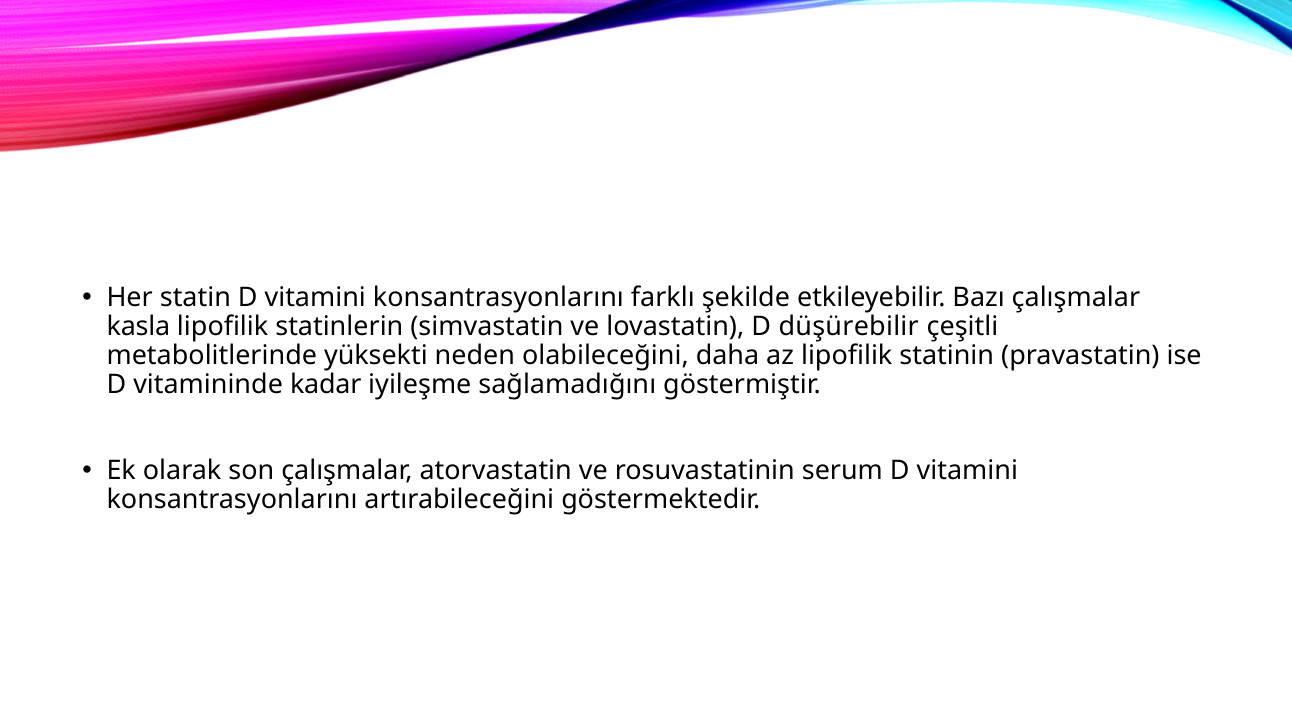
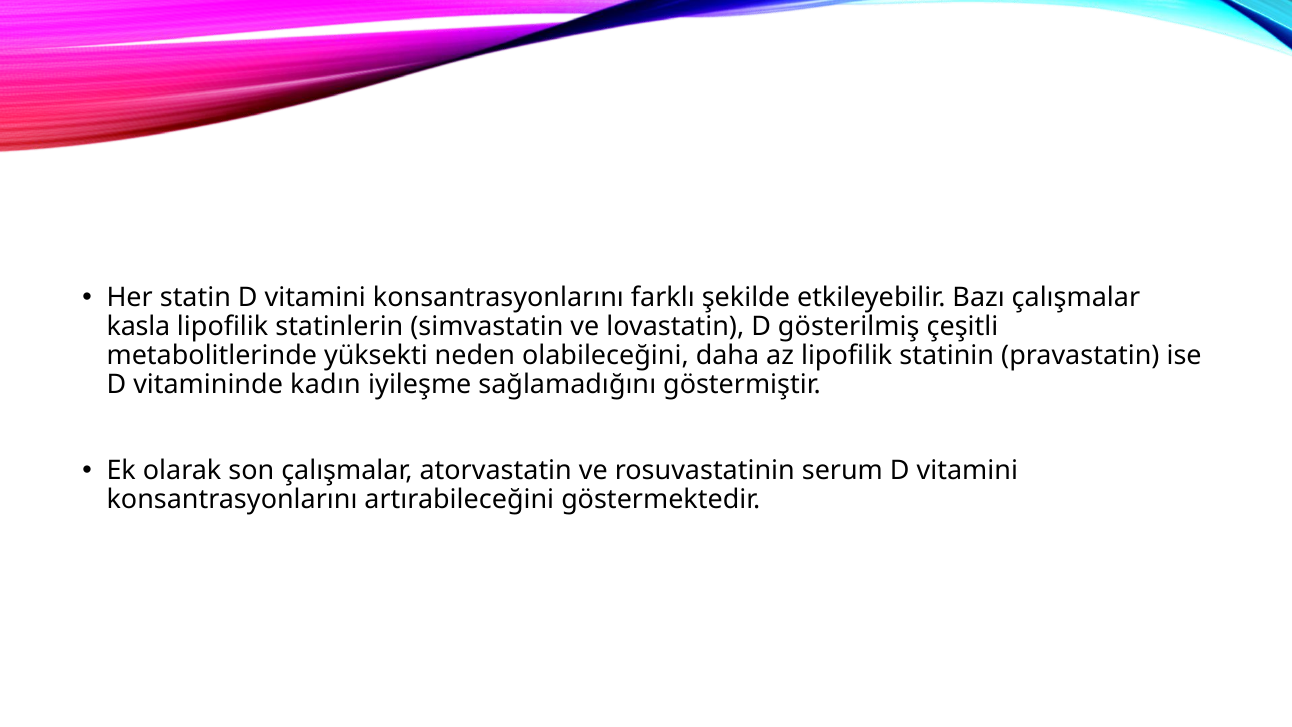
düşürebilir: düşürebilir -> gösterilmiş
kadar: kadar -> kadın
